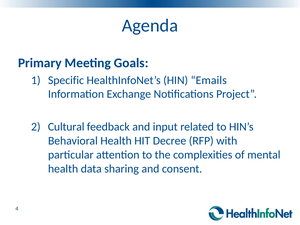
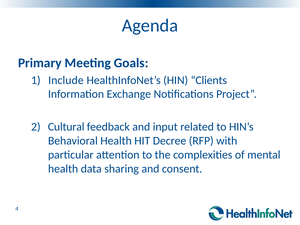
Specific: Specific -> Include
Emails: Emails -> Clients
